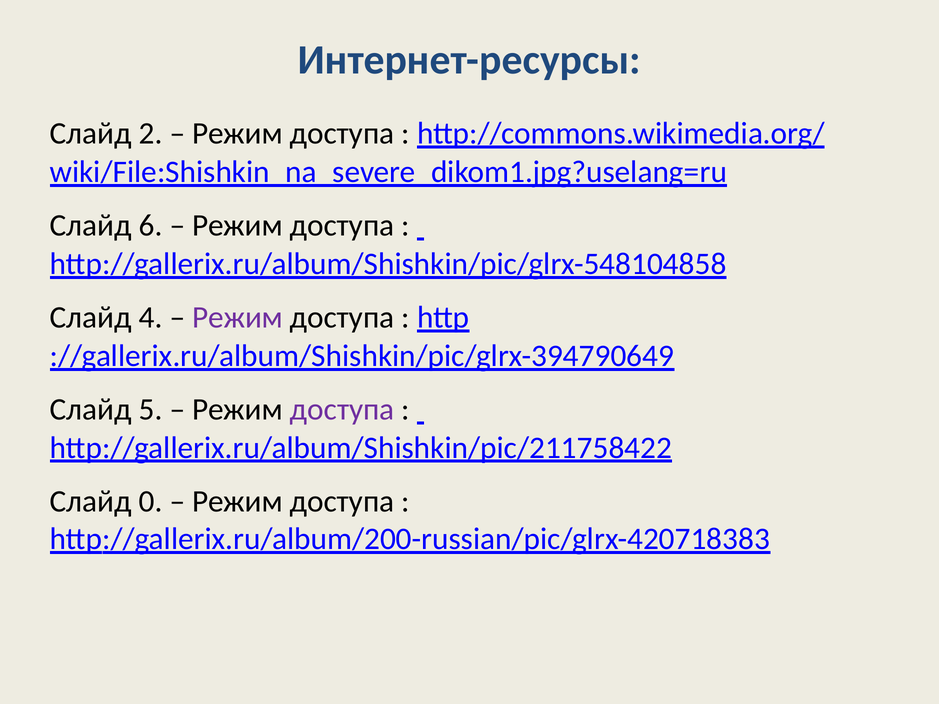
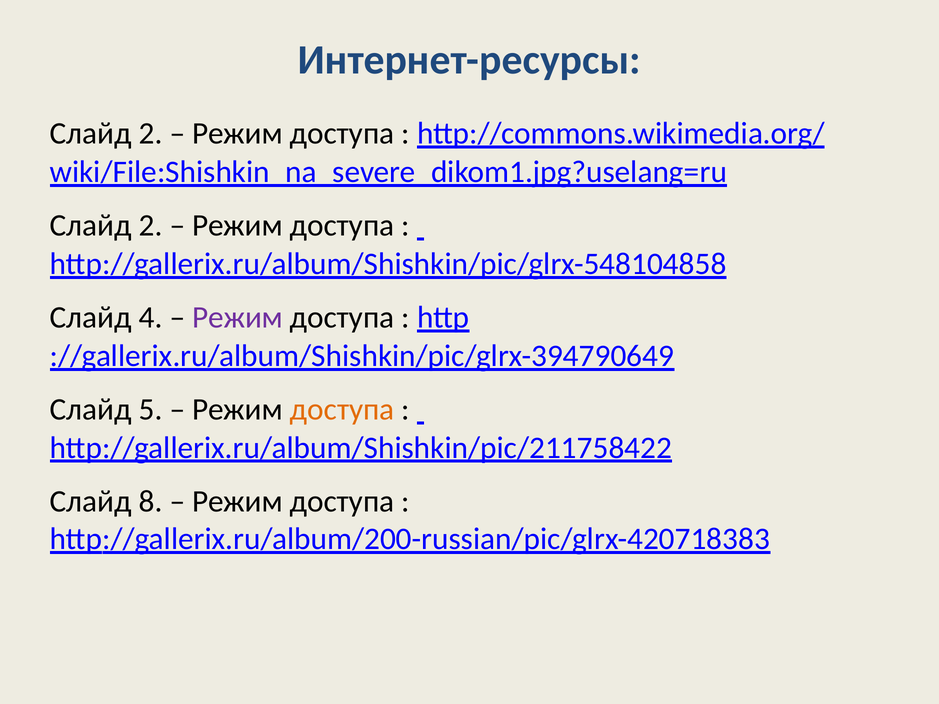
6 at (151, 226): 6 -> 2
доступа at (342, 410) colour: purple -> orange
0: 0 -> 8
